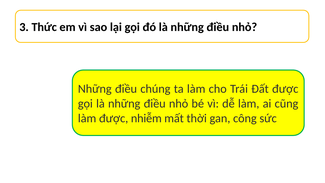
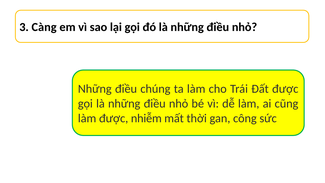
Thức: Thức -> Càng
